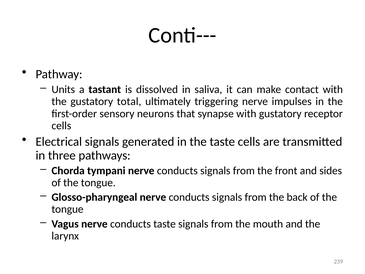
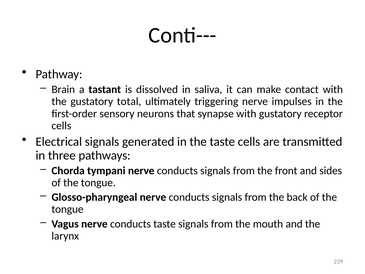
Units: Units -> Brain
